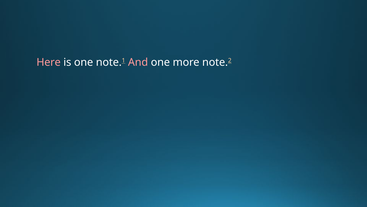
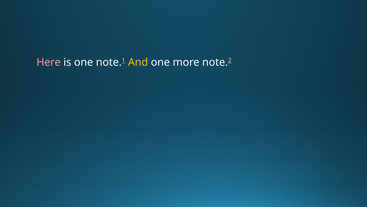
And colour: pink -> yellow
